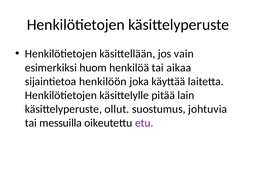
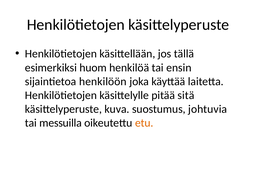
vain: vain -> tällä
aikaa: aikaa -> ensin
lain: lain -> sitä
ollut: ollut -> kuva
etu colour: purple -> orange
